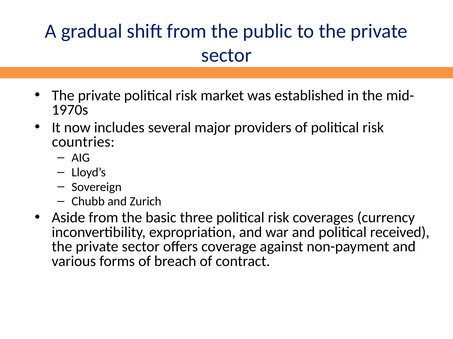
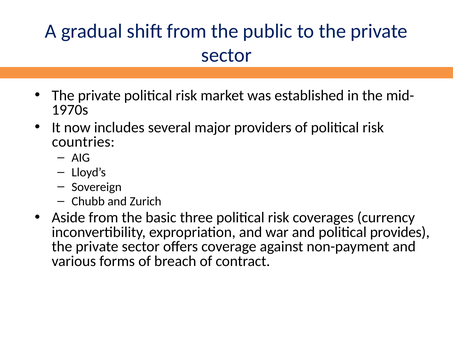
received: received -> provides
